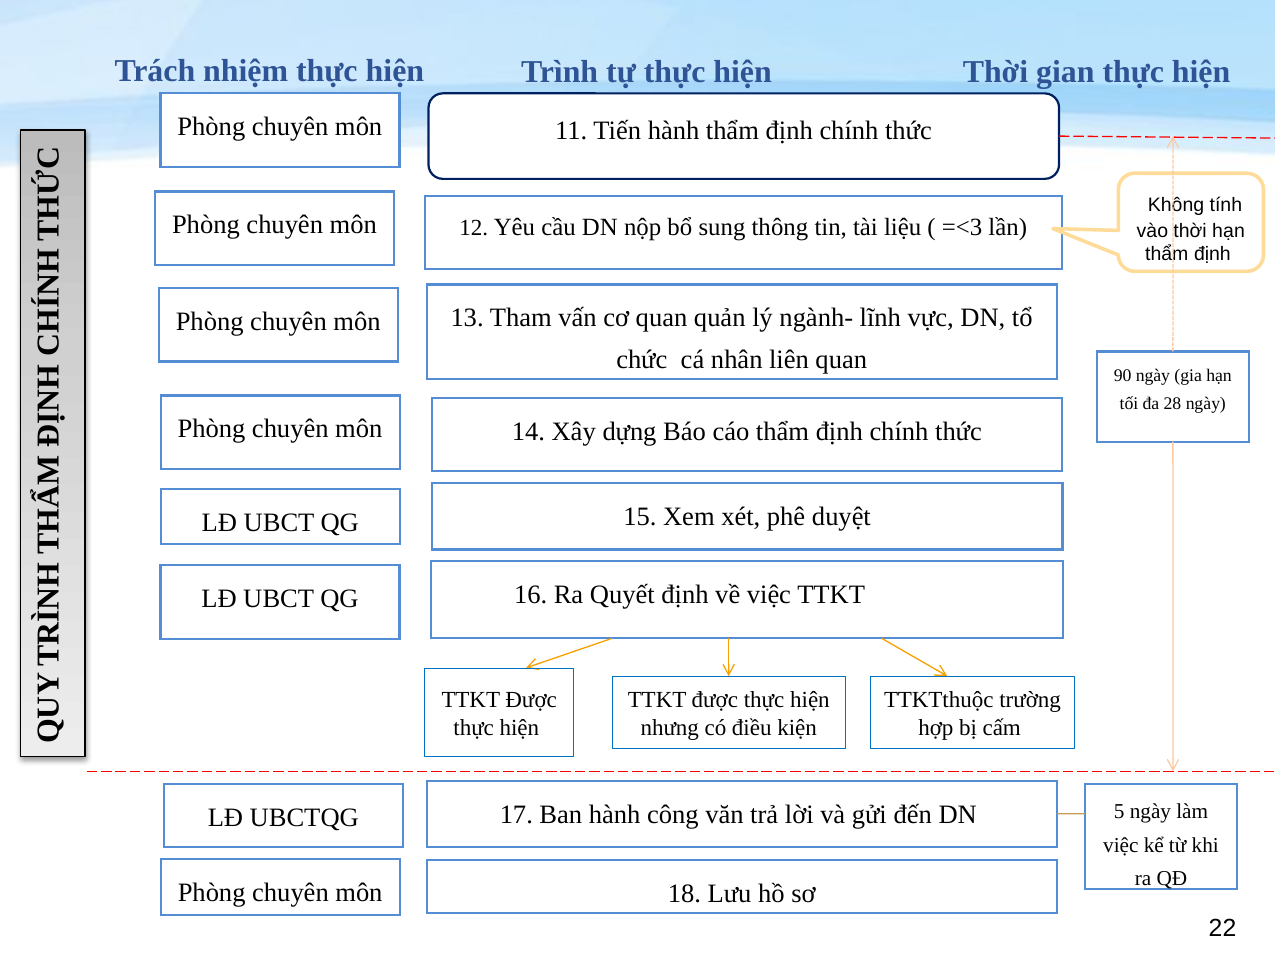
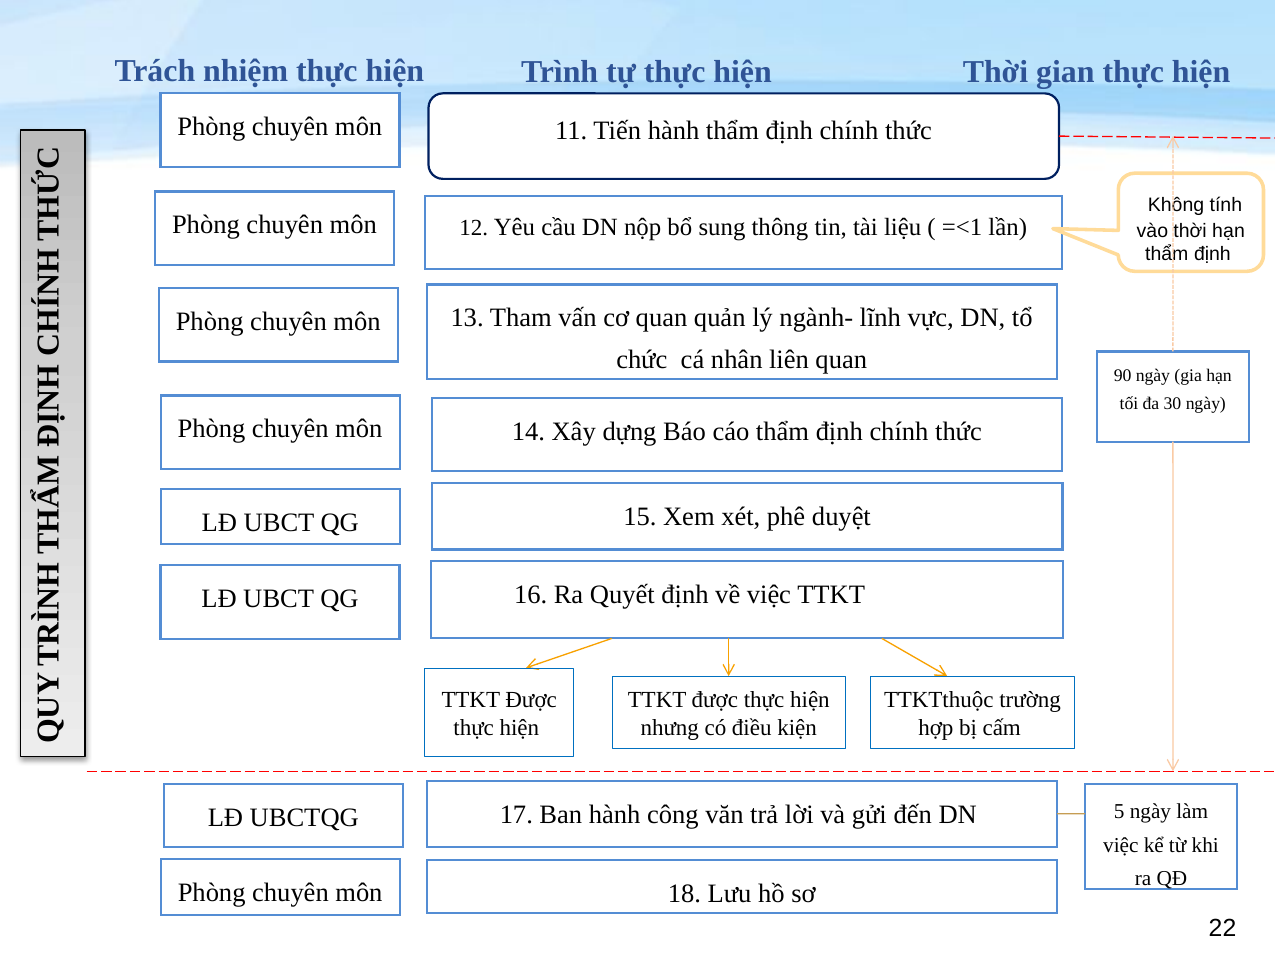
=<3: =<3 -> =<1
28: 28 -> 30
